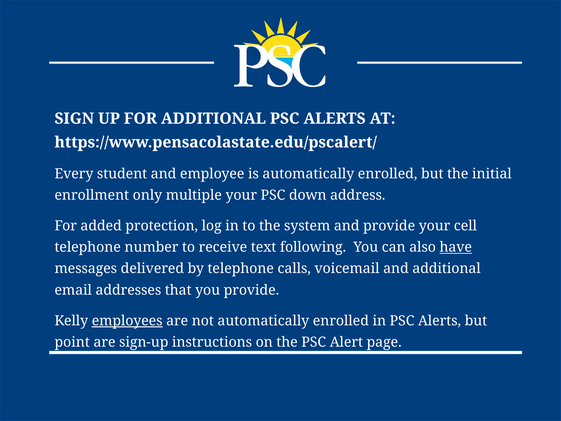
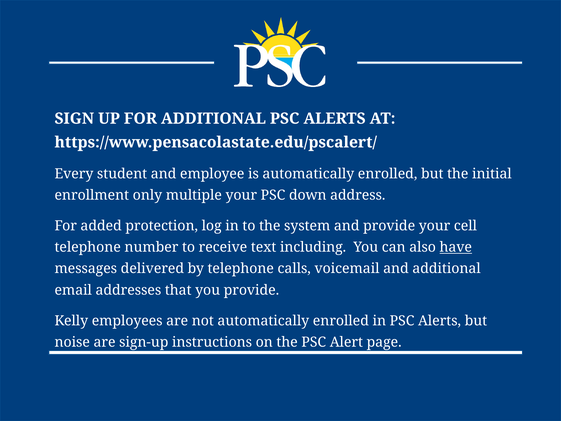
following: following -> including
employees underline: present -> none
point: point -> noise
